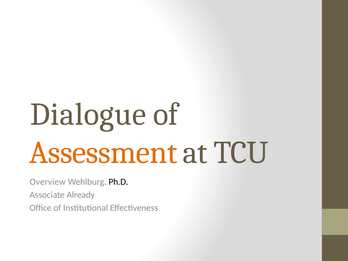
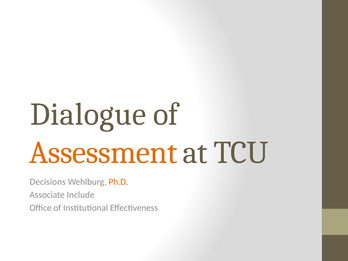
Overview: Overview -> Decisions
Ph.D colour: black -> orange
Already: Already -> Include
